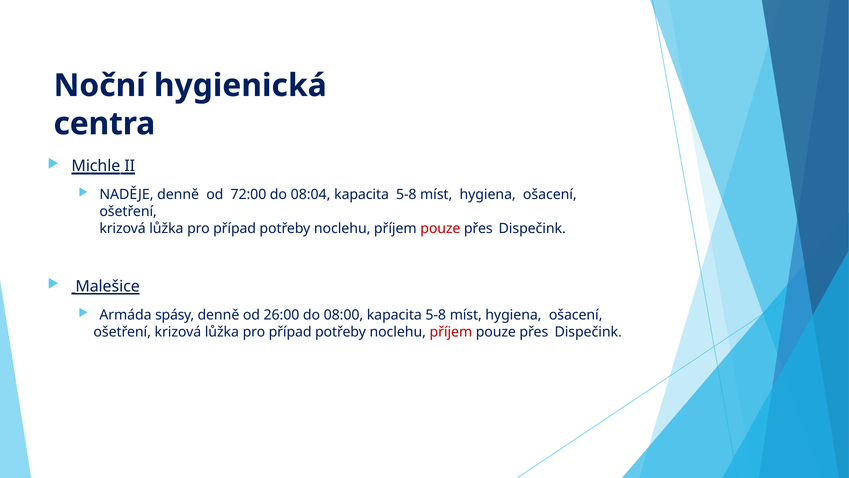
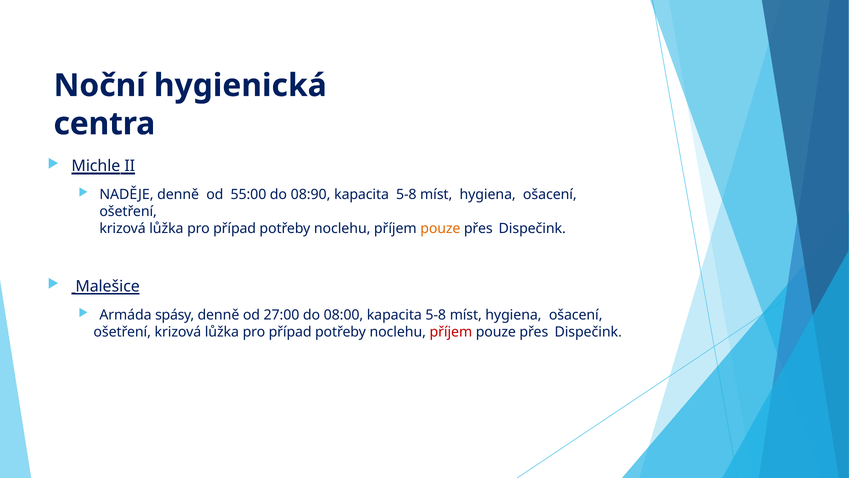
72:00: 72:00 -> 55:00
08:04: 08:04 -> 08:90
pouze at (440, 228) colour: red -> orange
26:00: 26:00 -> 27:00
